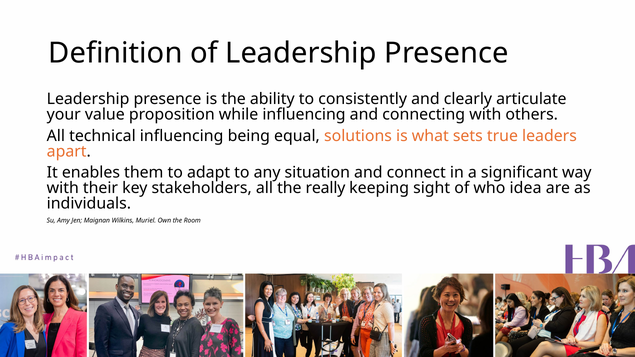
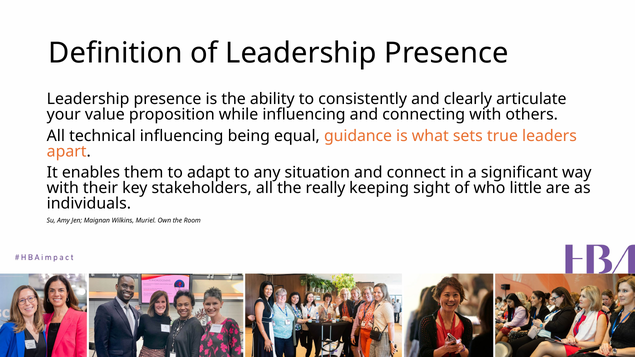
solutions: solutions -> guidance
idea: idea -> little
